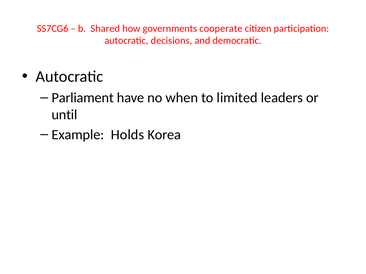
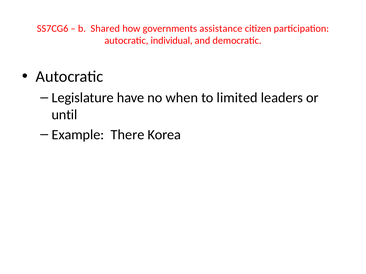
cooperate: cooperate -> assistance
decisions: decisions -> individual
Parliament: Parliament -> Legislature
Holds: Holds -> There
